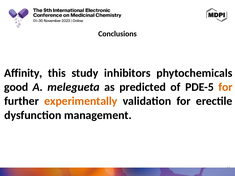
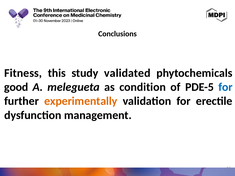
Affinity: Affinity -> Fitness
inhibitors: inhibitors -> validated
predicted: predicted -> condition
for at (226, 87) colour: orange -> blue
